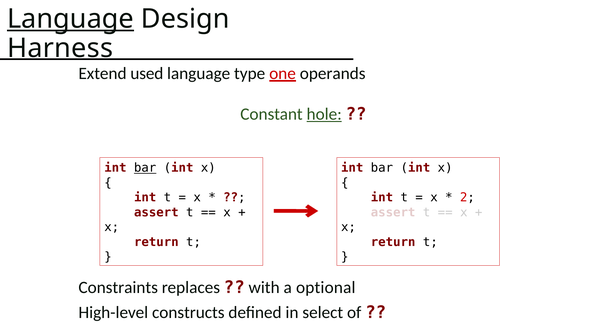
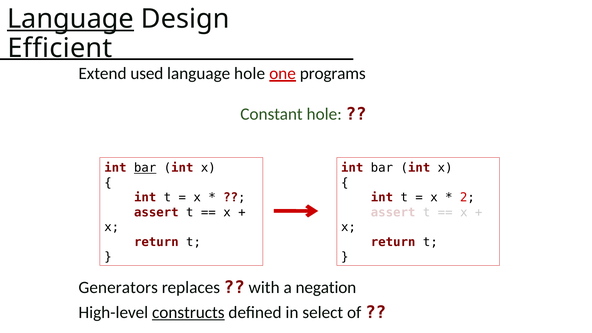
Harness: Harness -> Efficient
language type: type -> hole
operands: operands -> programs
hole at (324, 114) underline: present -> none
Constraints: Constraints -> Generators
optional: optional -> negation
constructs underline: none -> present
